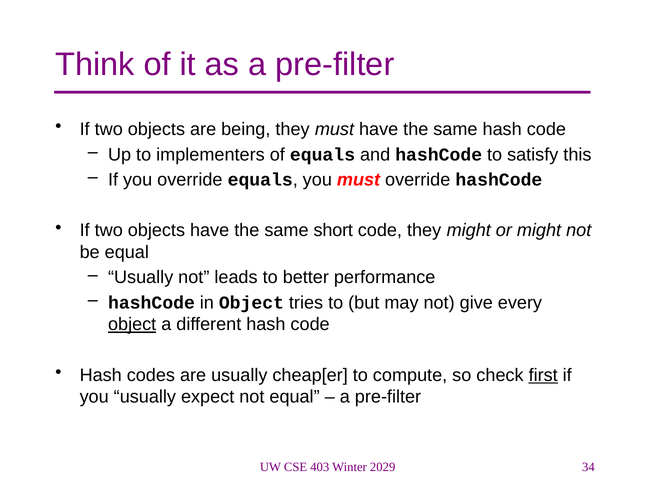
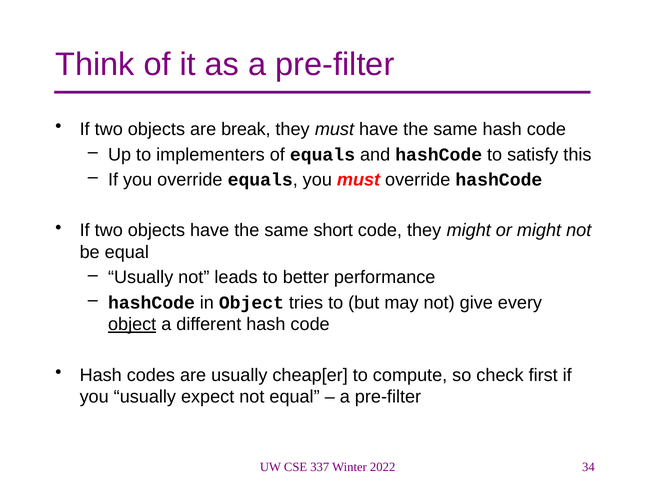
being: being -> break
first underline: present -> none
403: 403 -> 337
2029: 2029 -> 2022
